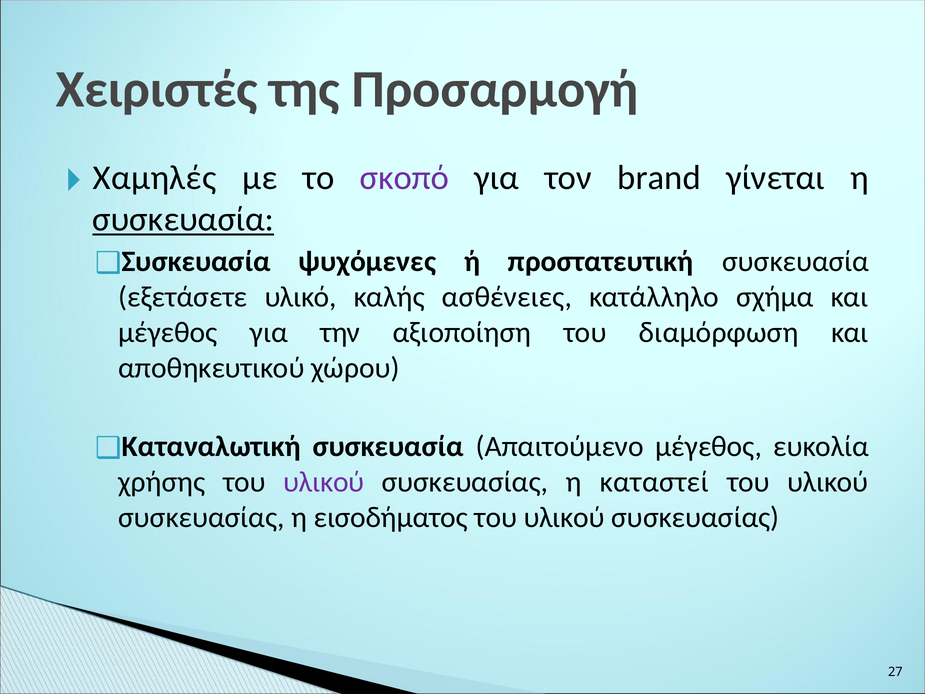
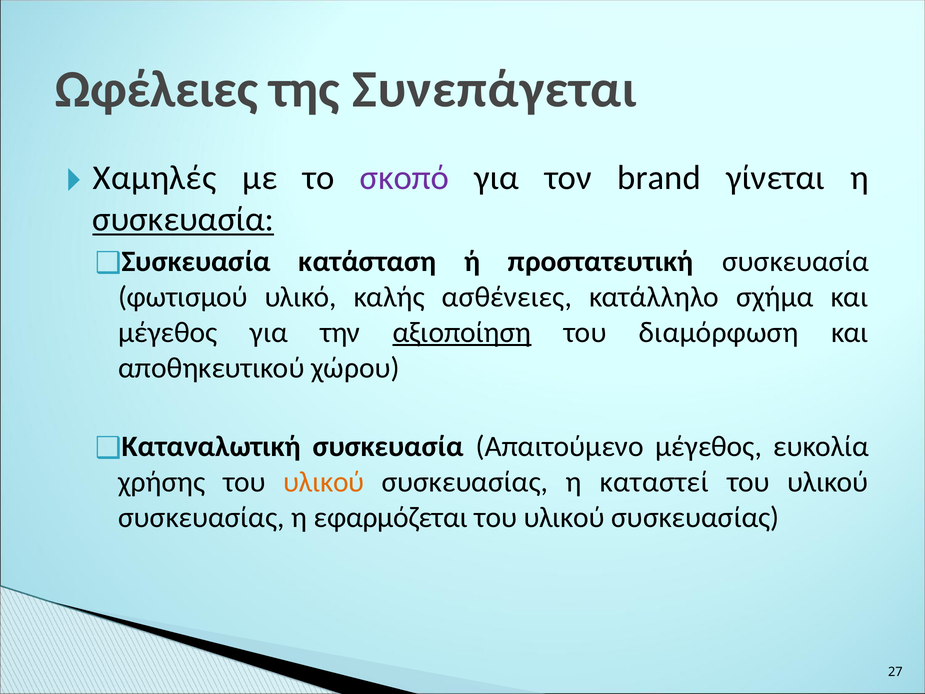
Χειριστές: Χειριστές -> Ωφέλειες
Προσαρμογή: Προσαρμογή -> Συνεπάγεται
ψυχόμενες: ψυχόμενες -> κατάσταση
εξετάσετε: εξετάσετε -> φωτισμού
αξιοποίηση underline: none -> present
υλικού at (324, 482) colour: purple -> orange
εισοδήματος: εισοδήματος -> εφαρμόζεται
